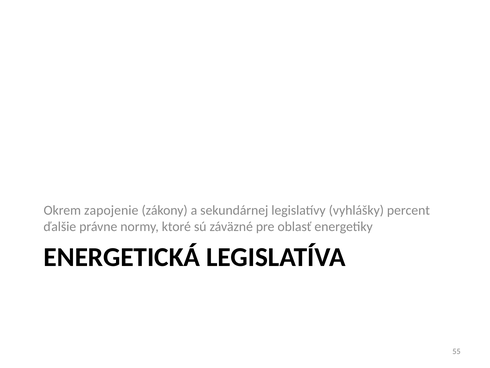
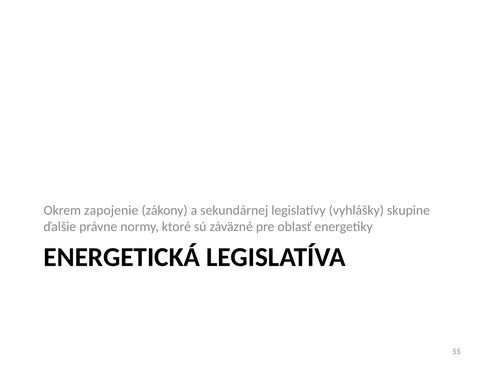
percent: percent -> skupine
